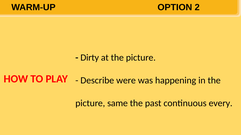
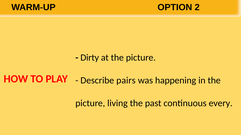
were: were -> pairs
same: same -> living
